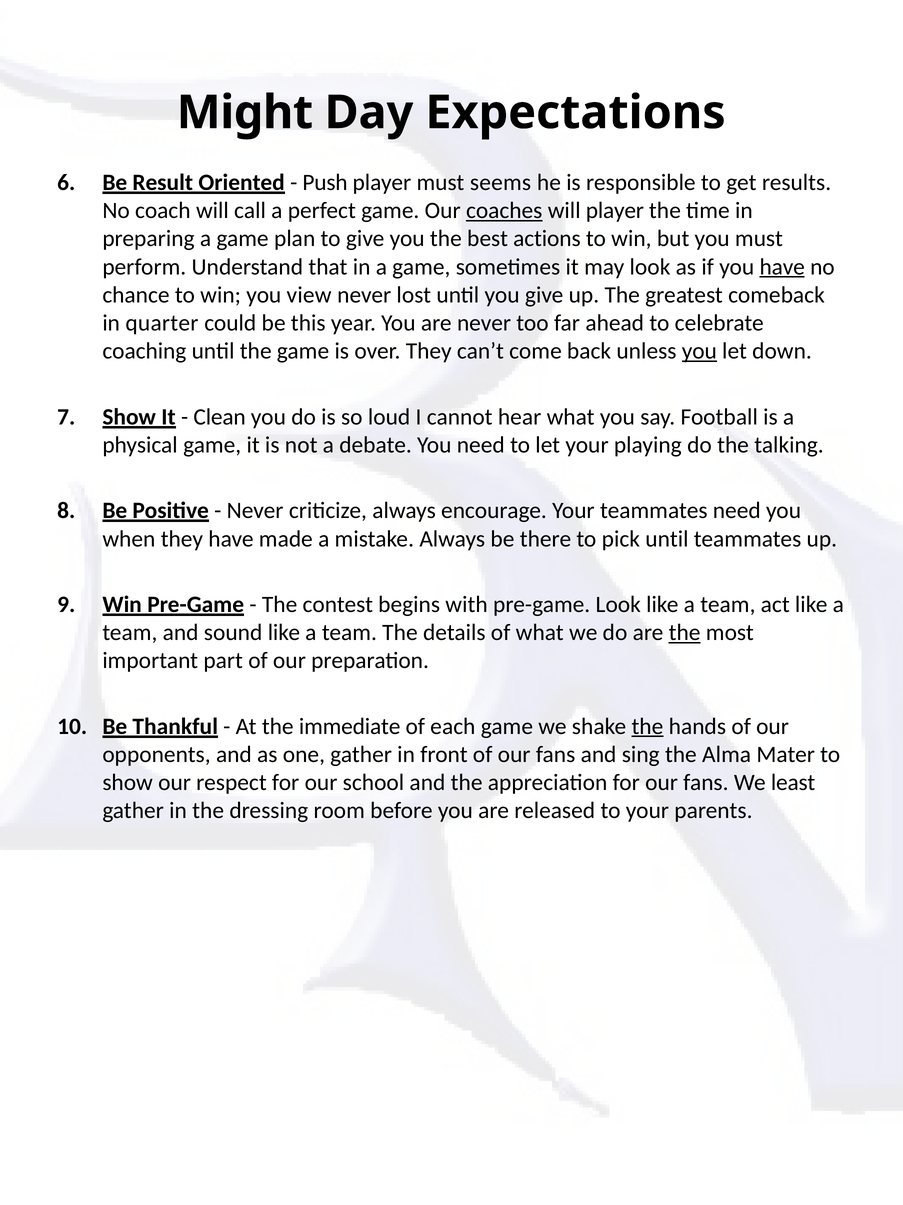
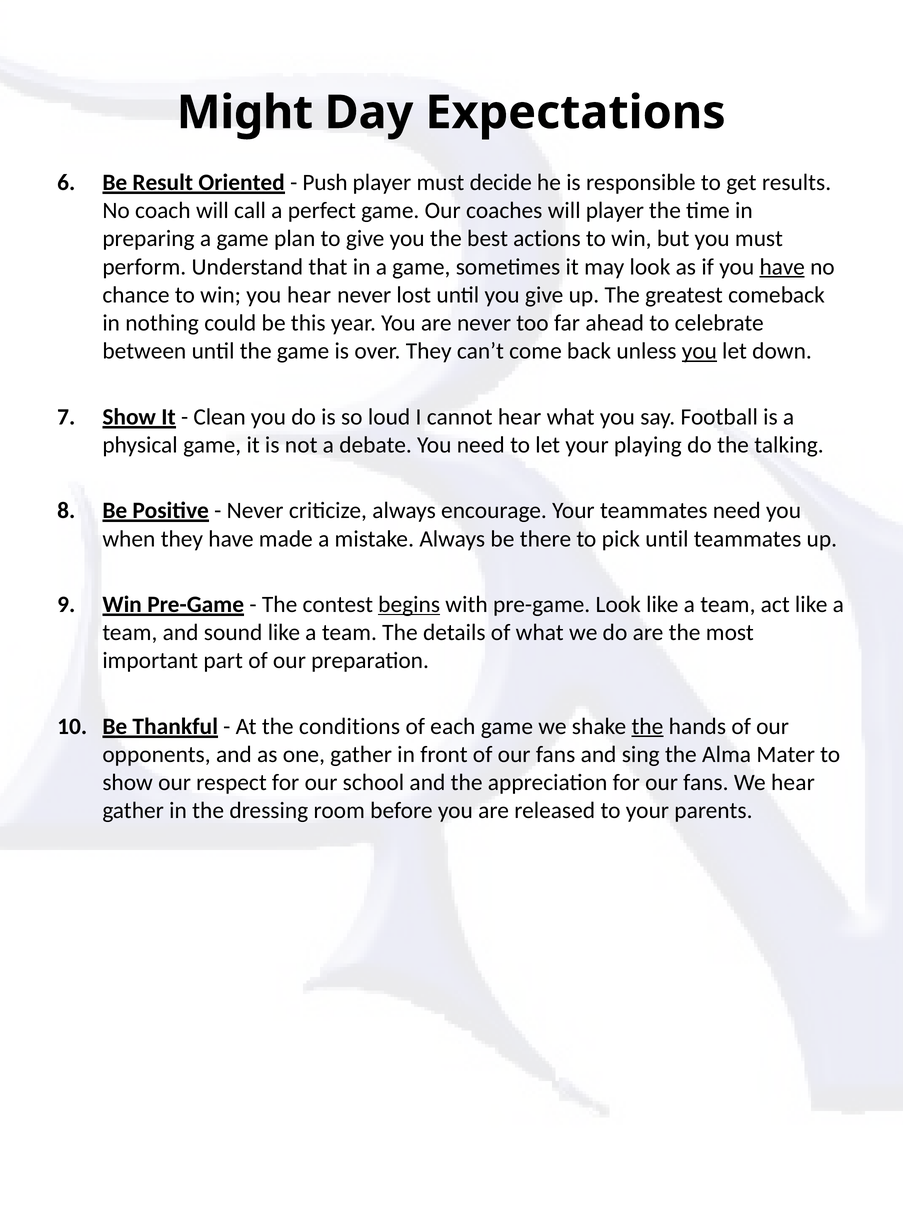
seems: seems -> decide
coaches underline: present -> none
you view: view -> hear
quarter: quarter -> nothing
coaching: coaching -> between
begins underline: none -> present
the at (685, 632) underline: present -> none
immediate: immediate -> conditions
We least: least -> hear
